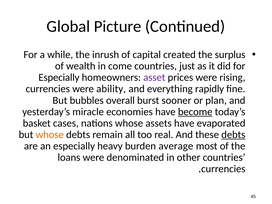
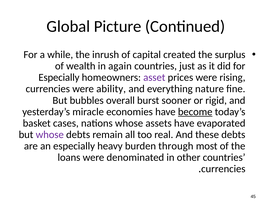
come: come -> again
rapidly: rapidly -> nature
plan: plan -> rigid
whose at (50, 135) colour: orange -> purple
debts at (233, 135) underline: present -> none
average: average -> through
